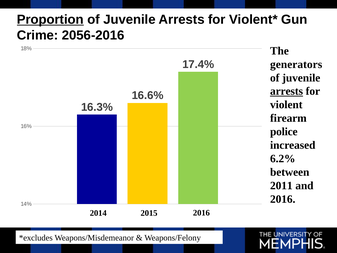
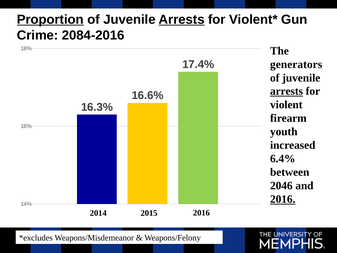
Arrests at (182, 20) underline: none -> present
2056-2016: 2056-2016 -> 2084-2016
police: police -> youth
6.2%: 6.2% -> 6.4%
2011: 2011 -> 2046
2016 at (283, 199) underline: none -> present
